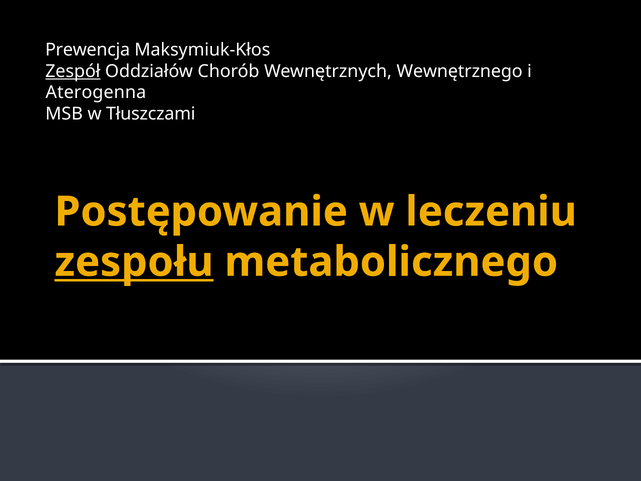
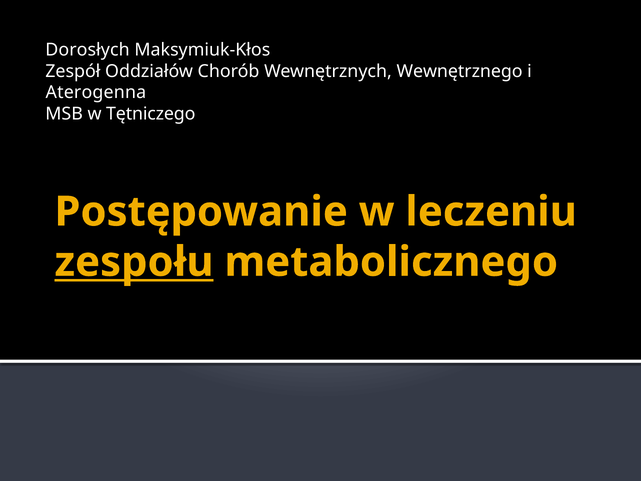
Prewencja: Prewencja -> Dorosłych
Zespół underline: present -> none
Tłuszczami: Tłuszczami -> Tętniczego
